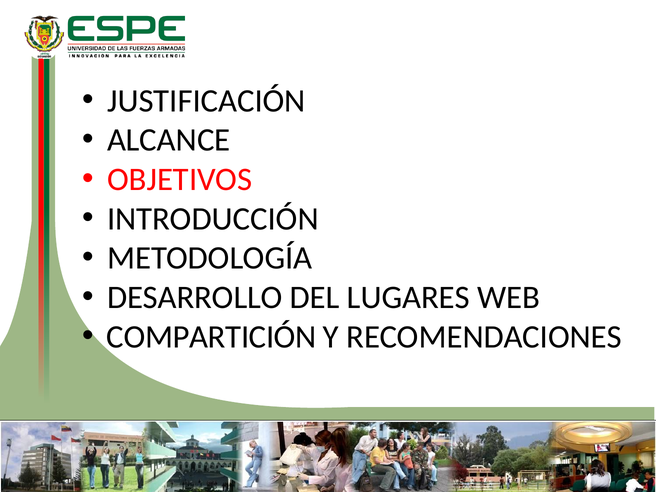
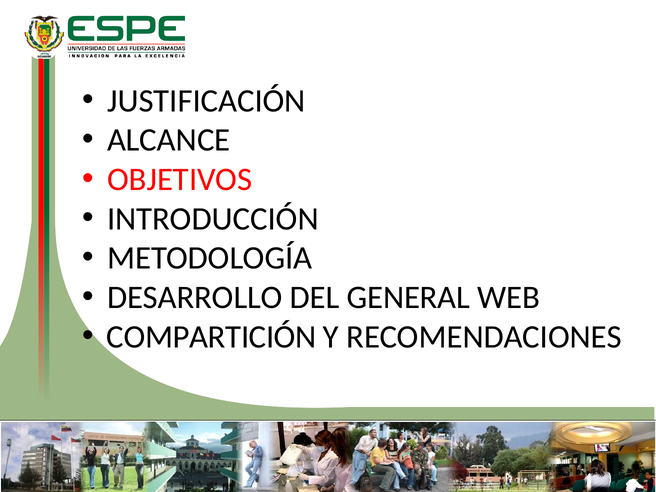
LUGARES: LUGARES -> GENERAL
